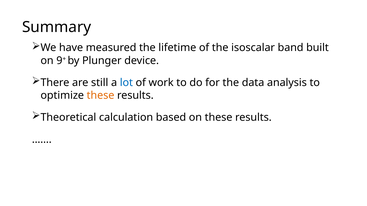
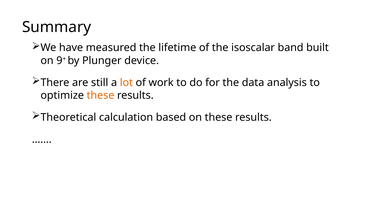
lot colour: blue -> orange
